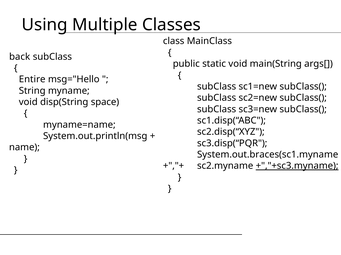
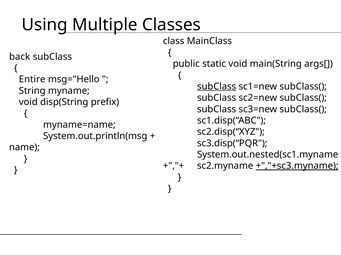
subClass at (217, 87) underline: none -> present
space: space -> prefix
System.out.braces(sc1.myname: System.out.braces(sc1.myname -> System.out.nested(sc1.myname
